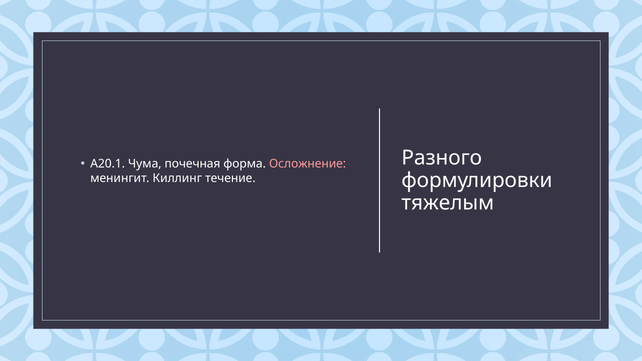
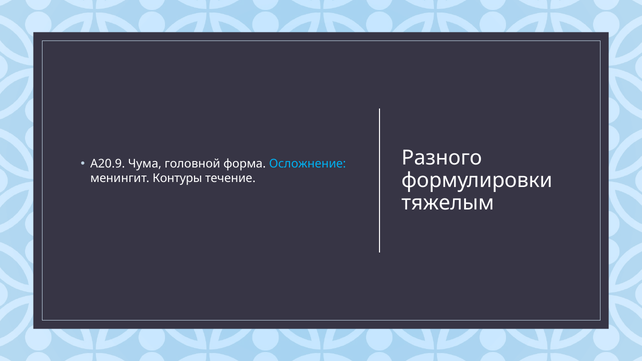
А20.1: А20.1 -> А20.9
почечная: почечная -> головной
Осложнение colour: pink -> light blue
Киллинг: Киллинг -> Контуры
